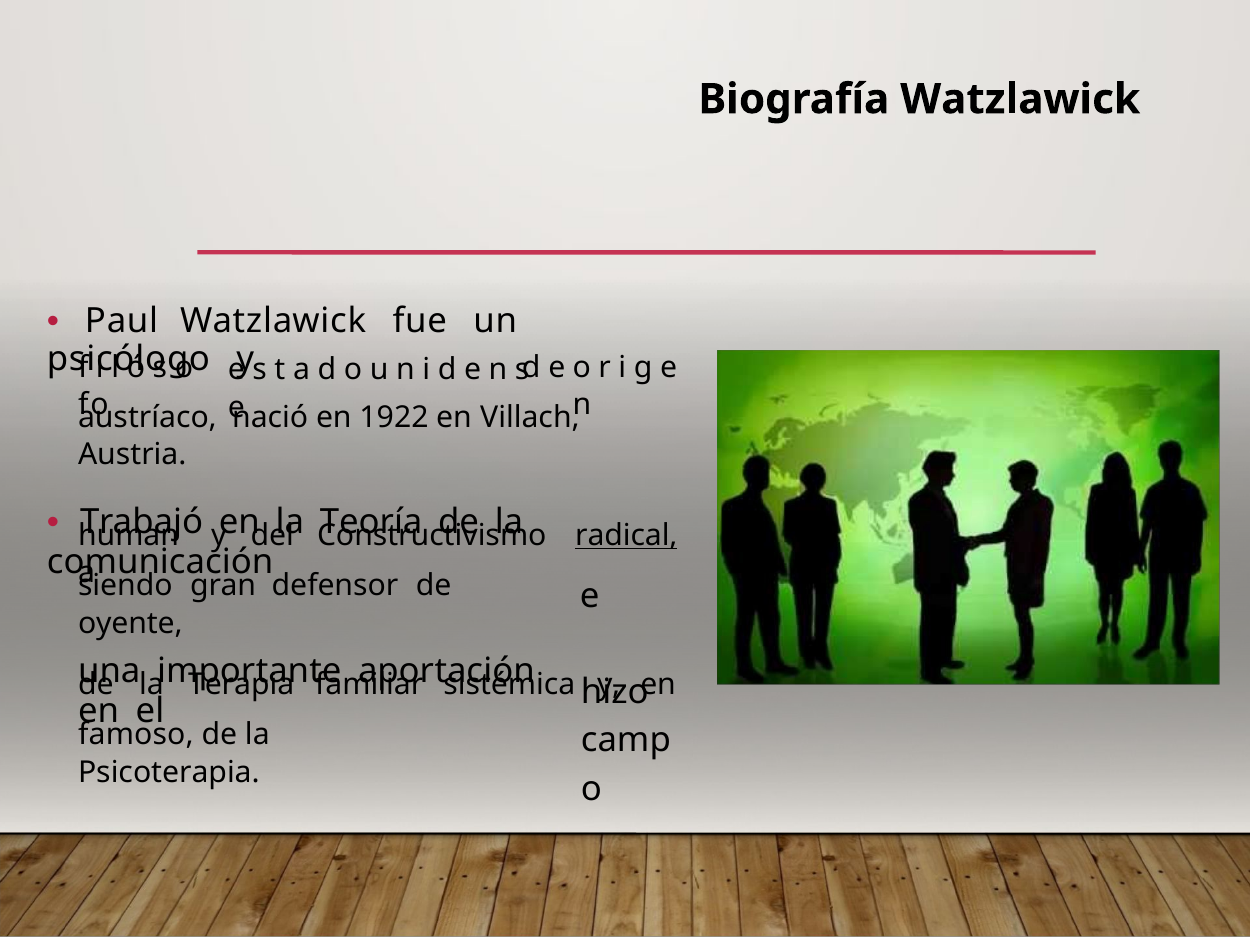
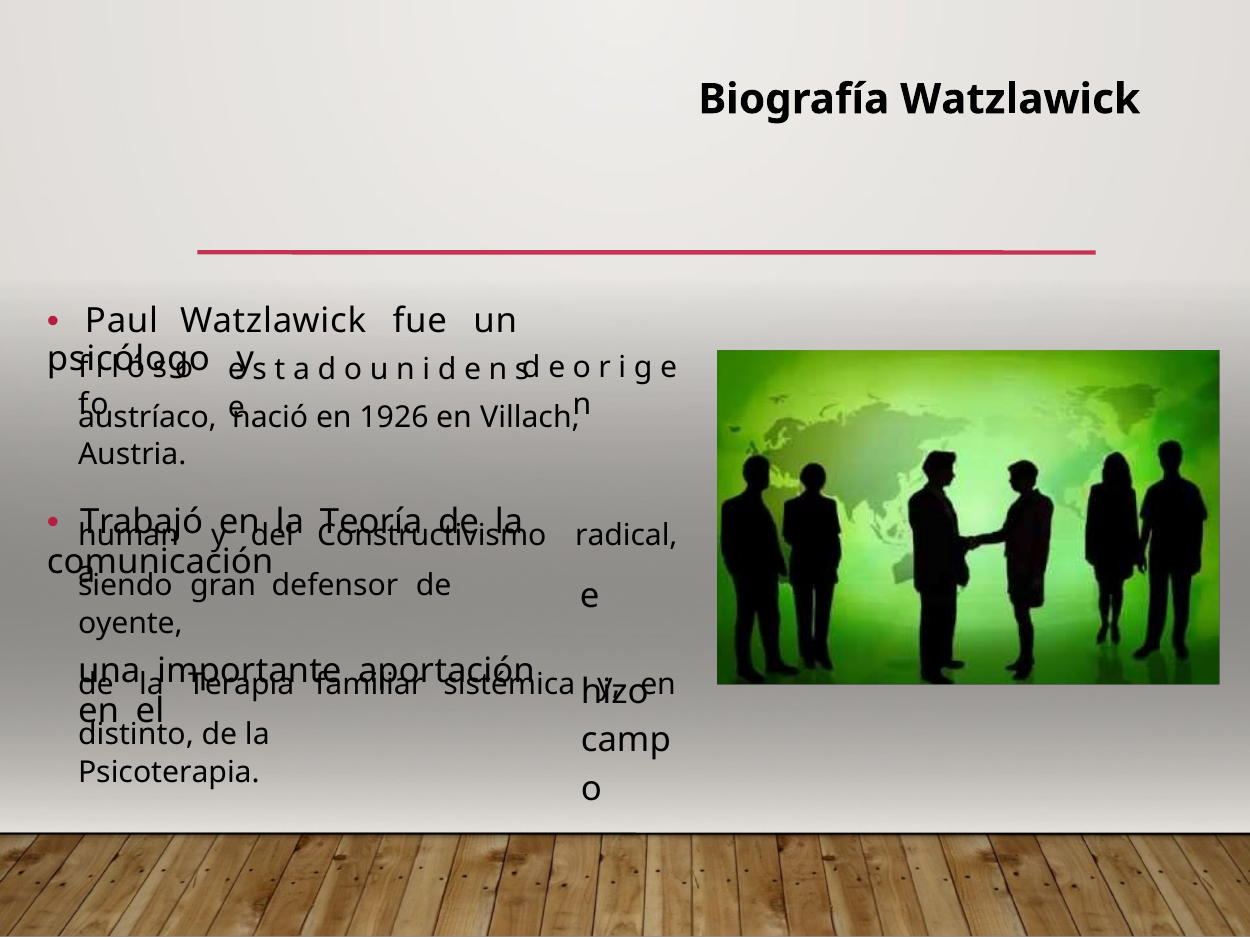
1922: 1922 -> 1926
radical underline: present -> none
famoso: famoso -> distinto
